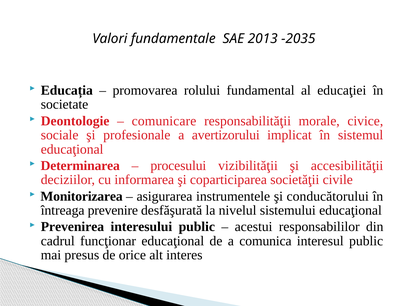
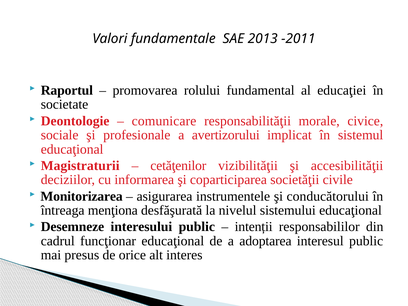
-2035: -2035 -> -2011
Educația: Educația -> Raportul
Determinarea: Determinarea -> Magistraturii
procesului: procesului -> cetăţenilor
prevenire: prevenire -> menţiona
Prevenirea: Prevenirea -> Desemneze
acestui: acestui -> intenții
comunica: comunica -> adoptarea
